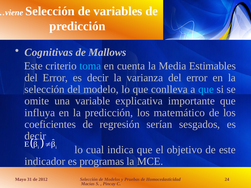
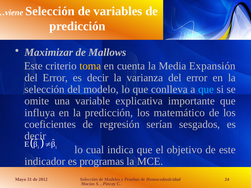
Cognitivas: Cognitivas -> Maximizar
toma colour: light blue -> yellow
Estimables: Estimables -> Expansión
